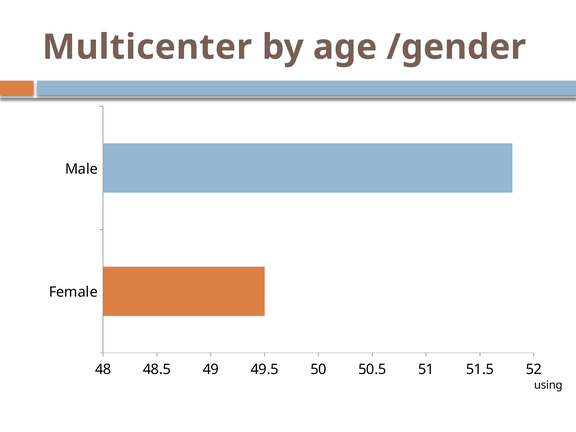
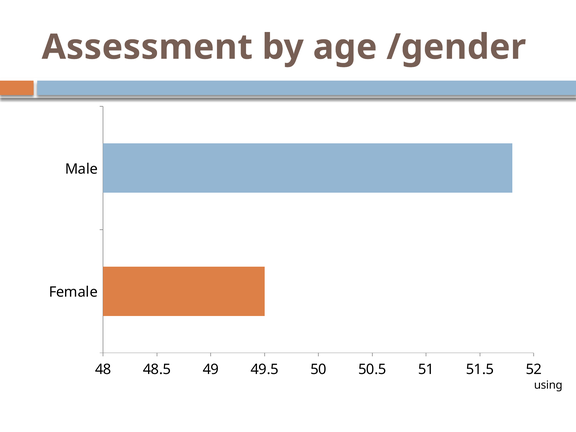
Multicenter: Multicenter -> Assessment
